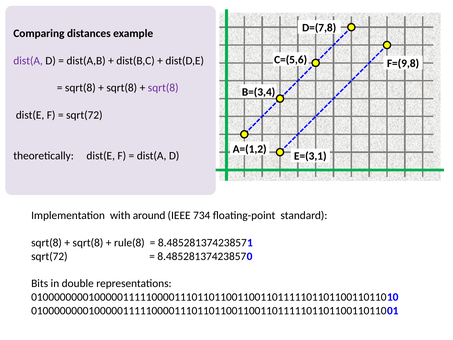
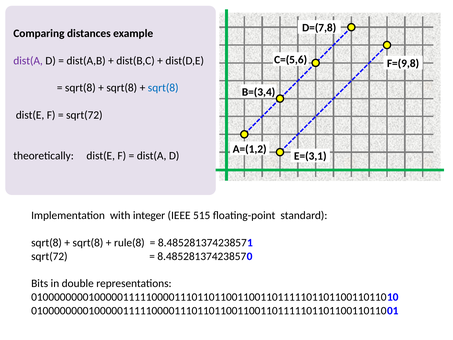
sqrt(8 at (163, 88) colour: purple -> blue
around: around -> integer
734: 734 -> 515
